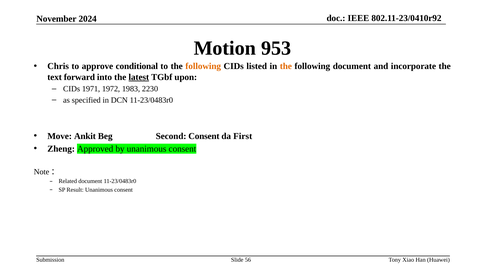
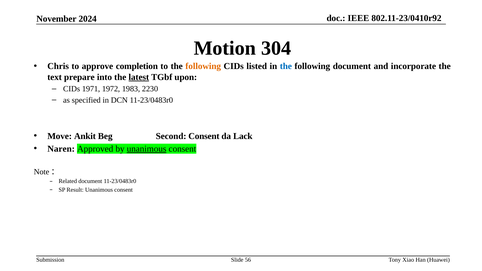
953: 953 -> 304
conditional: conditional -> completion
the at (286, 66) colour: orange -> blue
forward: forward -> prepare
First: First -> Lack
Zheng: Zheng -> Naren
unanimous at (147, 149) underline: none -> present
